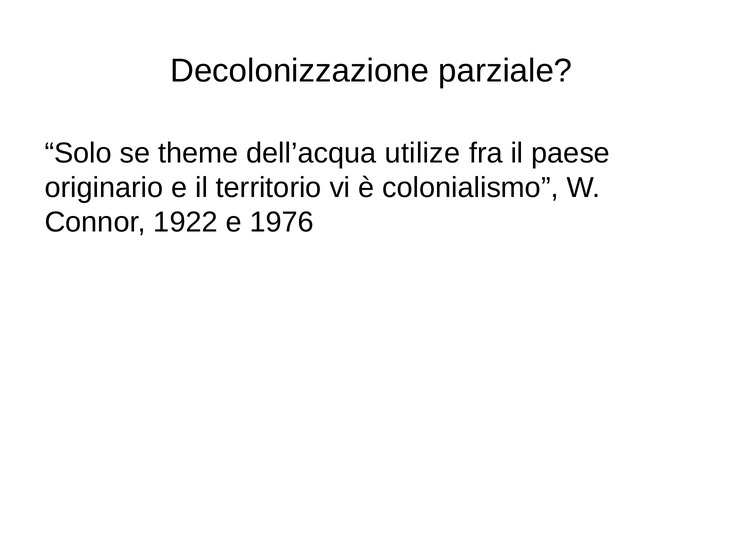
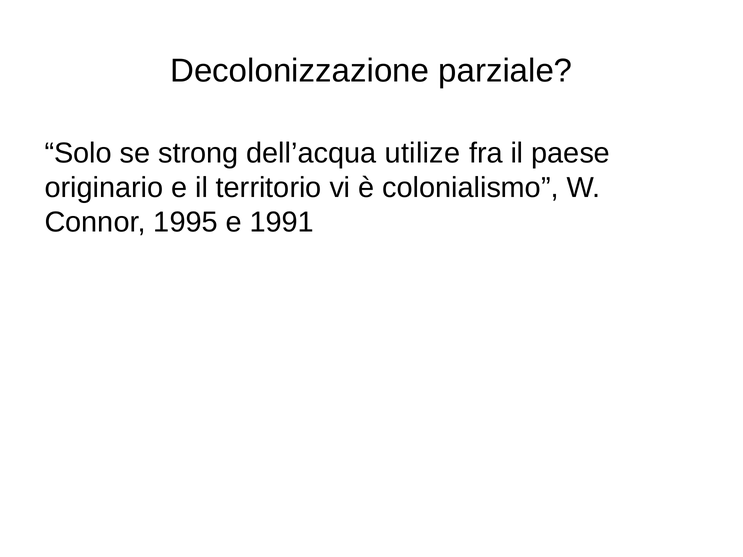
theme: theme -> strong
1922: 1922 -> 1995
1976: 1976 -> 1991
